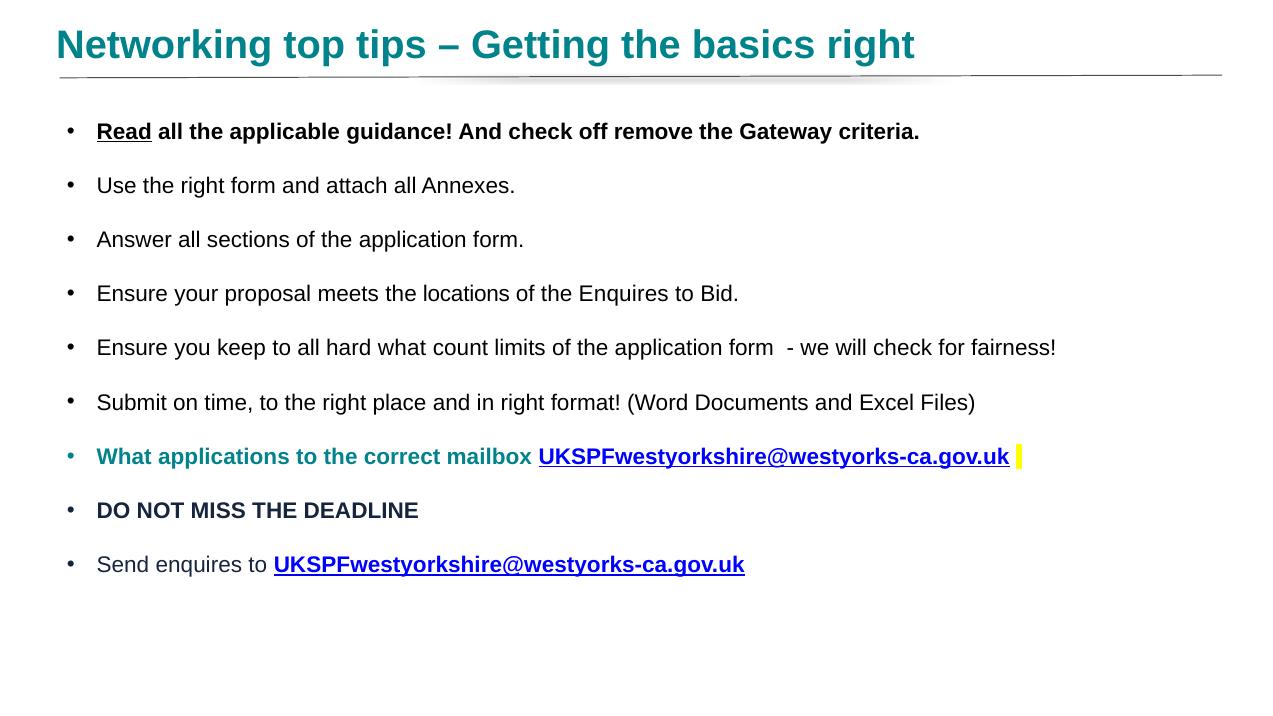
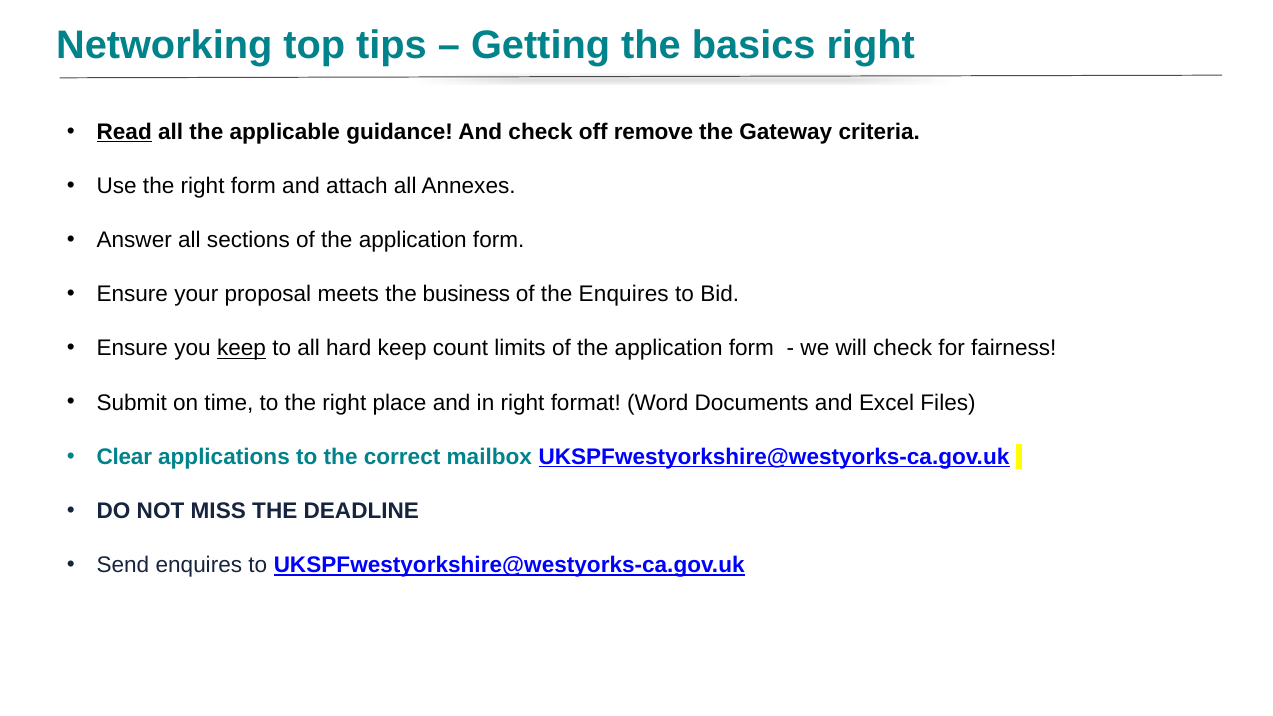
locations: locations -> business
keep at (241, 349) underline: none -> present
hard what: what -> keep
What at (124, 457): What -> Clear
